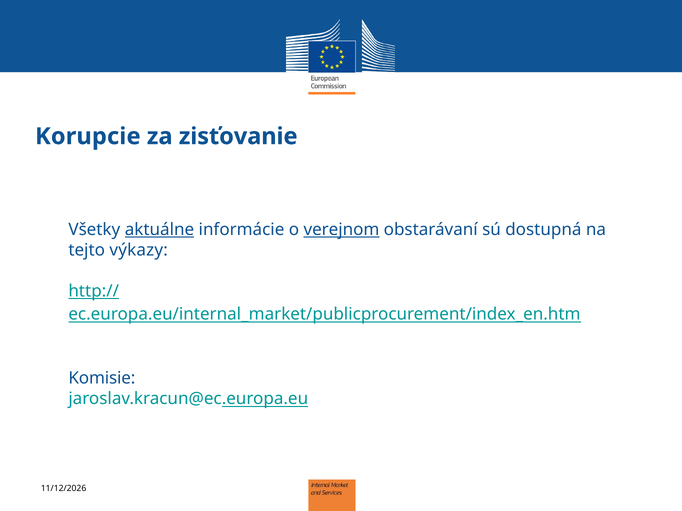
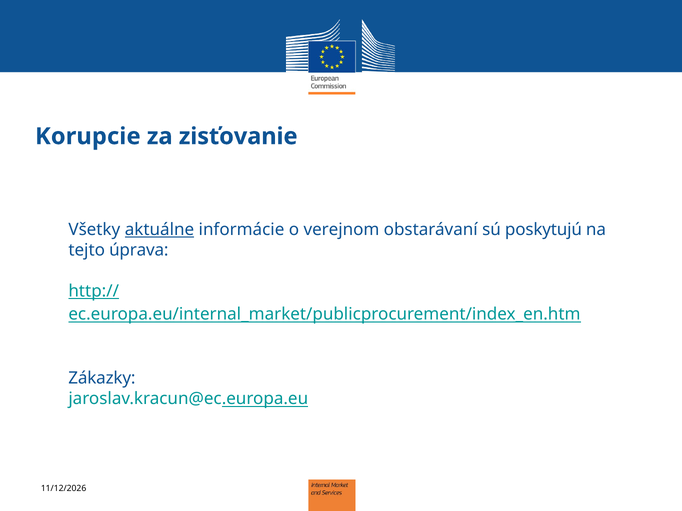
verejnom underline: present -> none
dostupná: dostupná -> poskytujú
výkazy: výkazy -> úprava
Komisie: Komisie -> Zákazky
